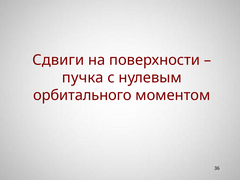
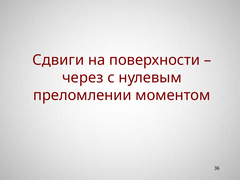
пучка: пучка -> через
орбитального: орбитального -> преломлении
